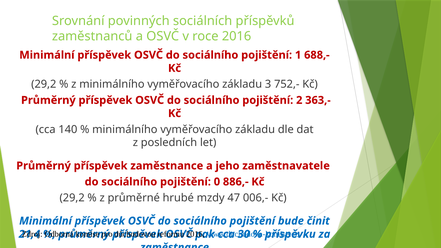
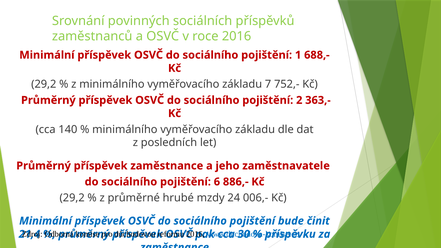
3: 3 -> 7
0: 0 -> 6
47: 47 -> 24
